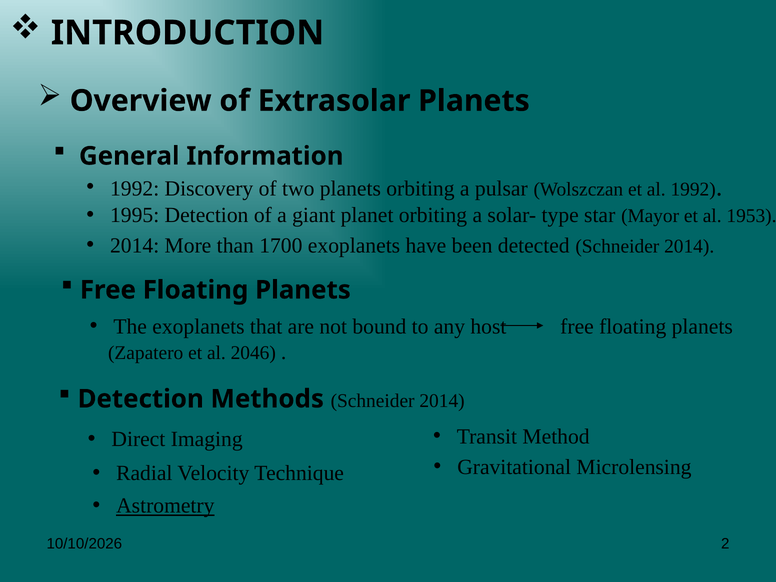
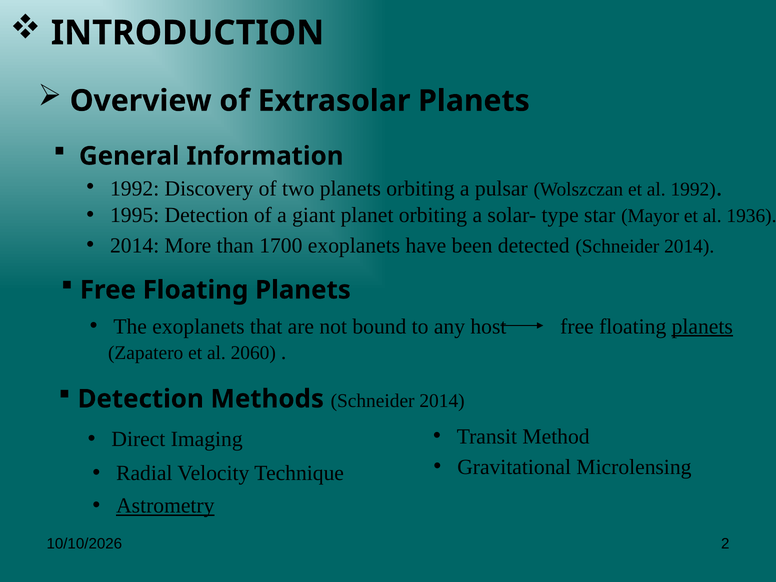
1953: 1953 -> 1936
planets at (702, 326) underline: none -> present
2046: 2046 -> 2060
